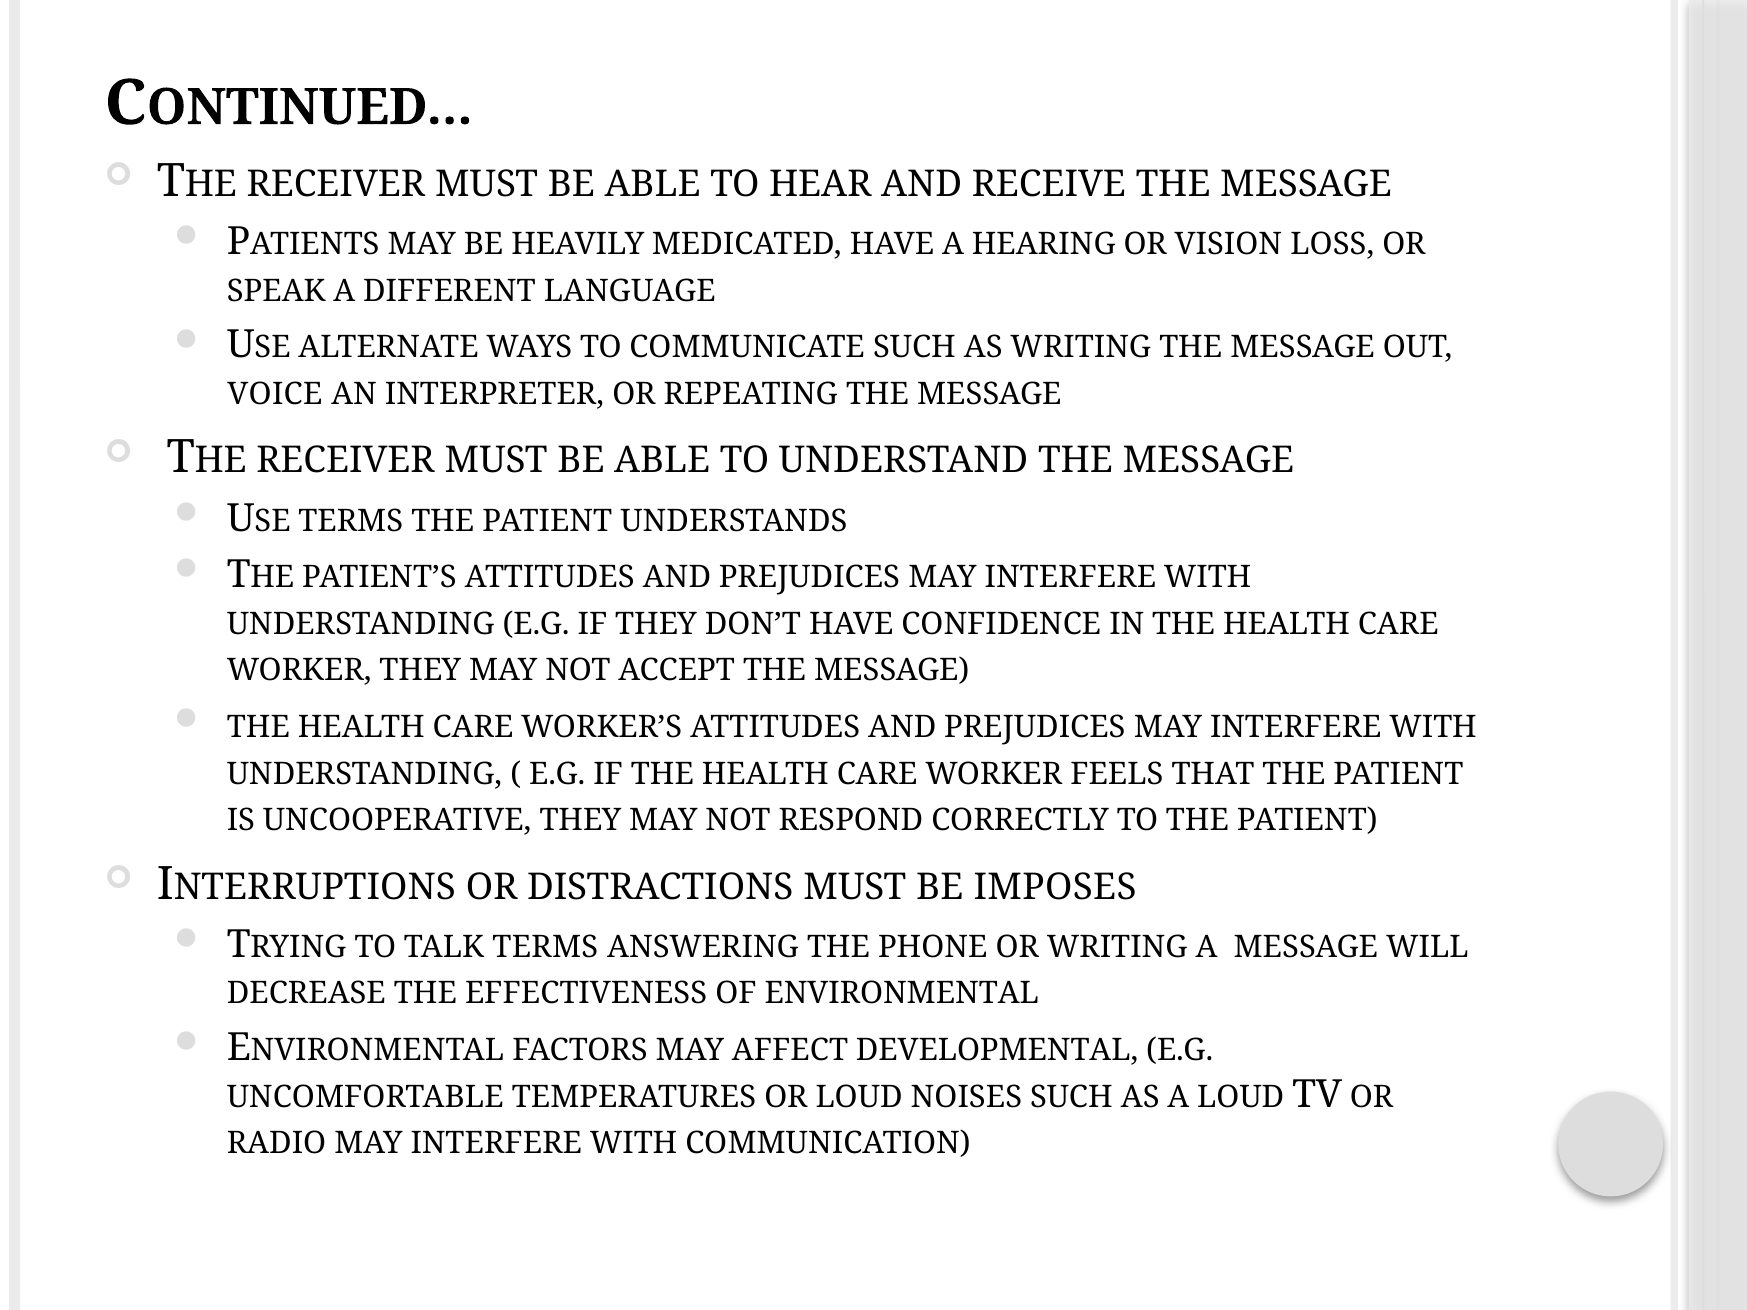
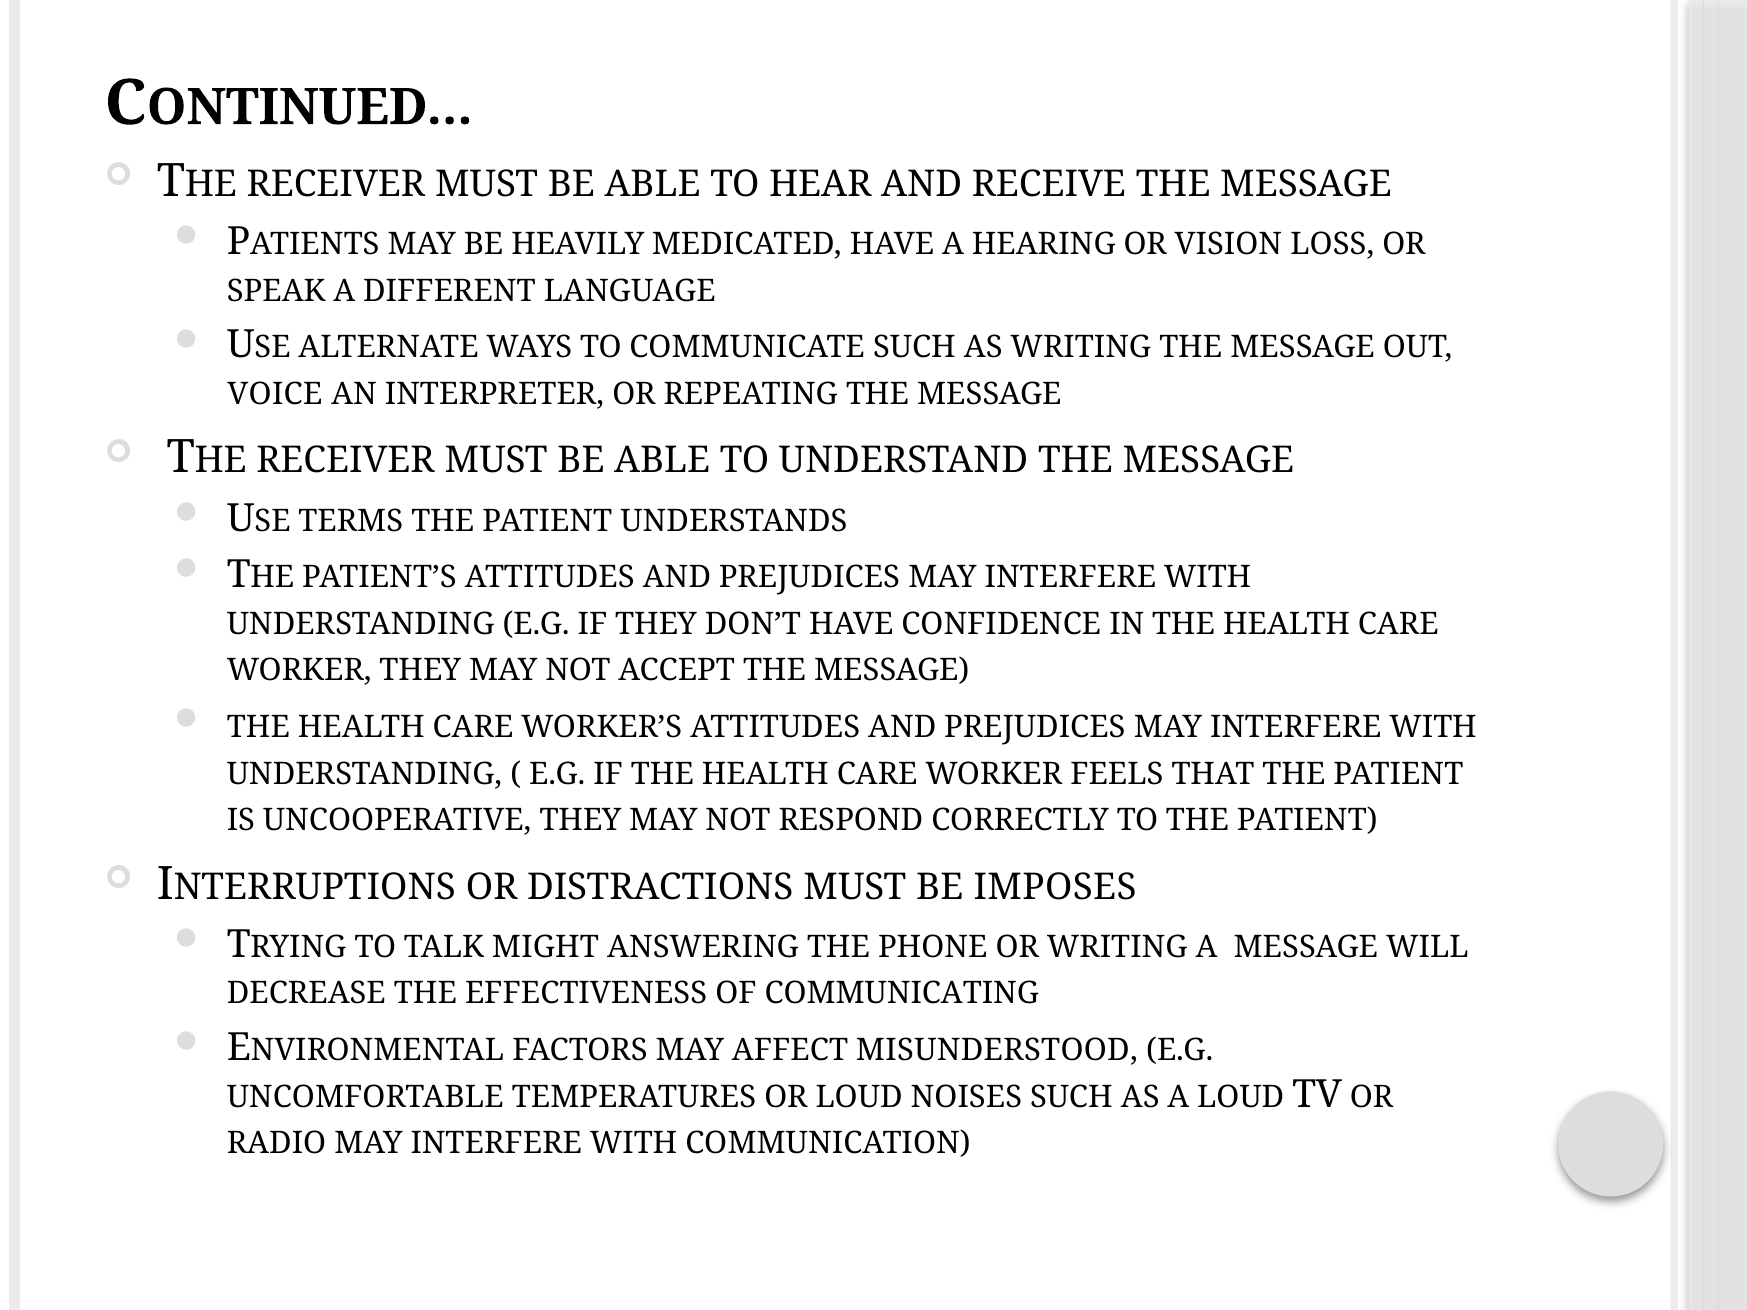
TALK TERMS: TERMS -> MIGHT
OF ENVIRONMENTAL: ENVIRONMENTAL -> COMMUNICATING
DEVELOPMENTAL: DEVELOPMENTAL -> MISUNDERSTOOD
